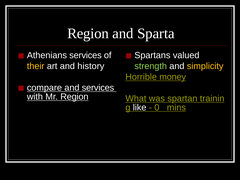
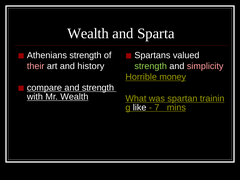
Region at (88, 34): Region -> Wealth
Athenians services: services -> strength
their colour: yellow -> pink
simplicity colour: yellow -> pink
and services: services -> strength
Mr Region: Region -> Wealth
0: 0 -> 7
